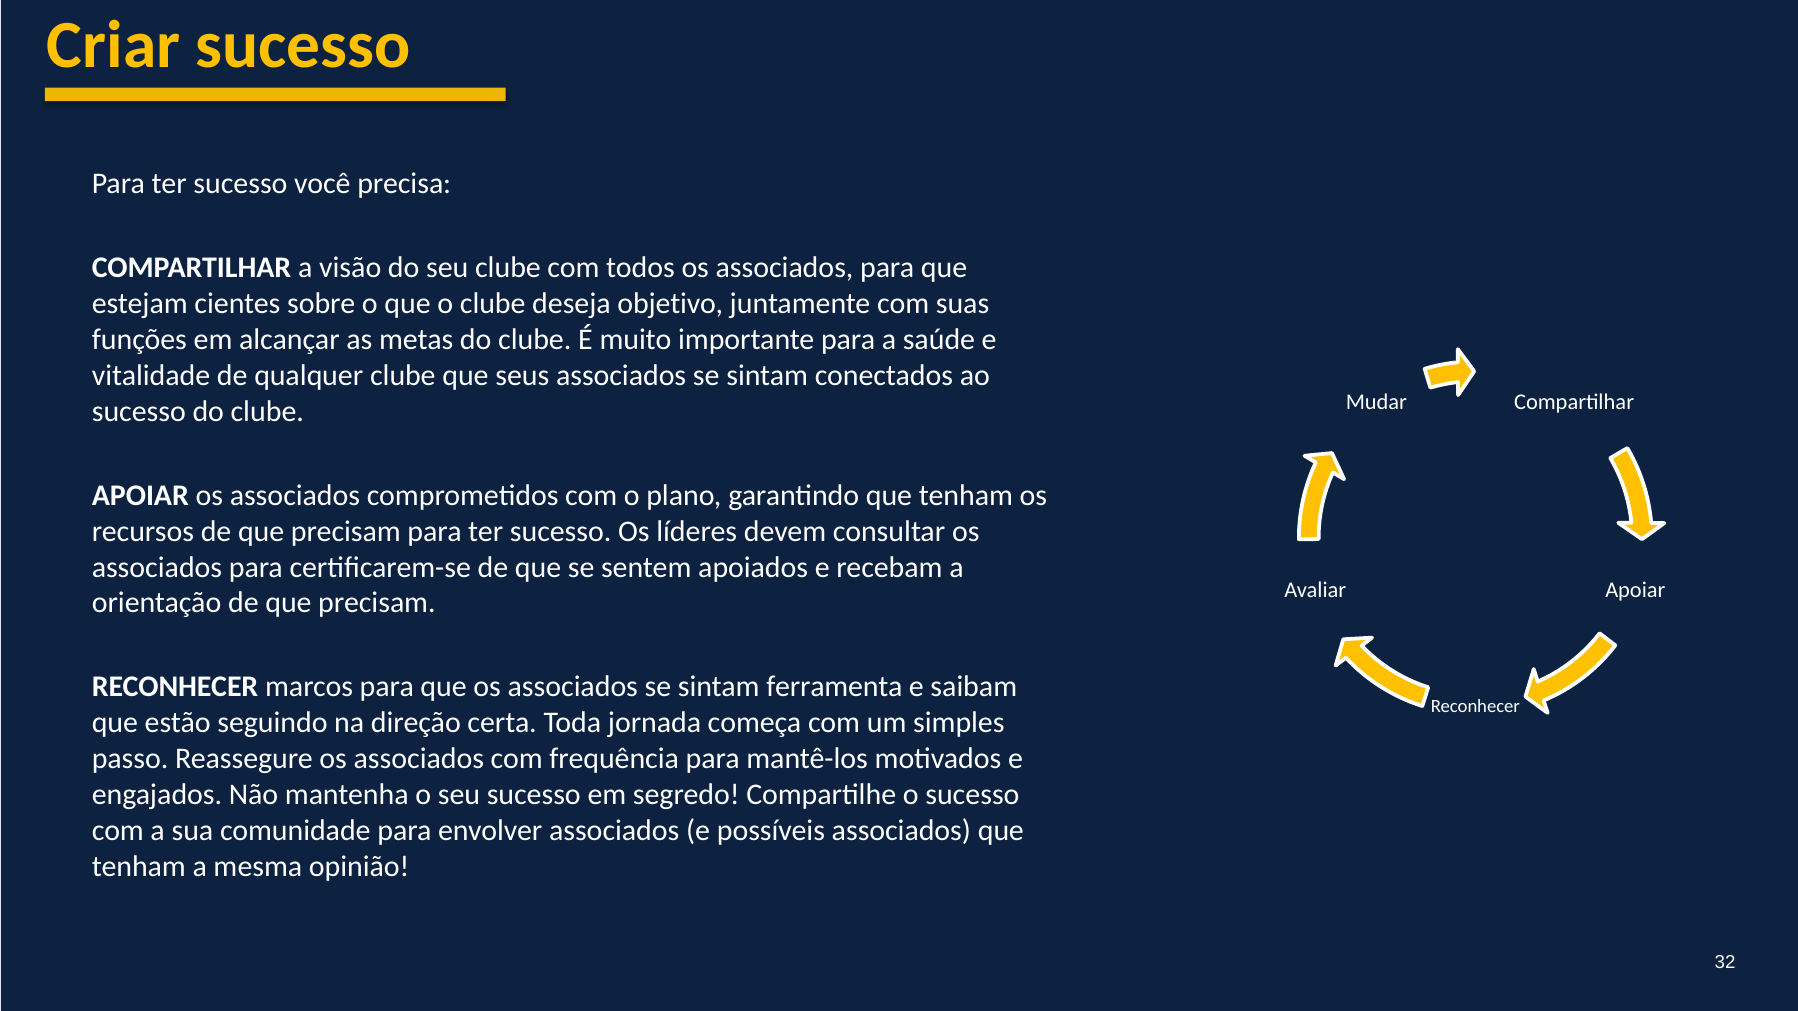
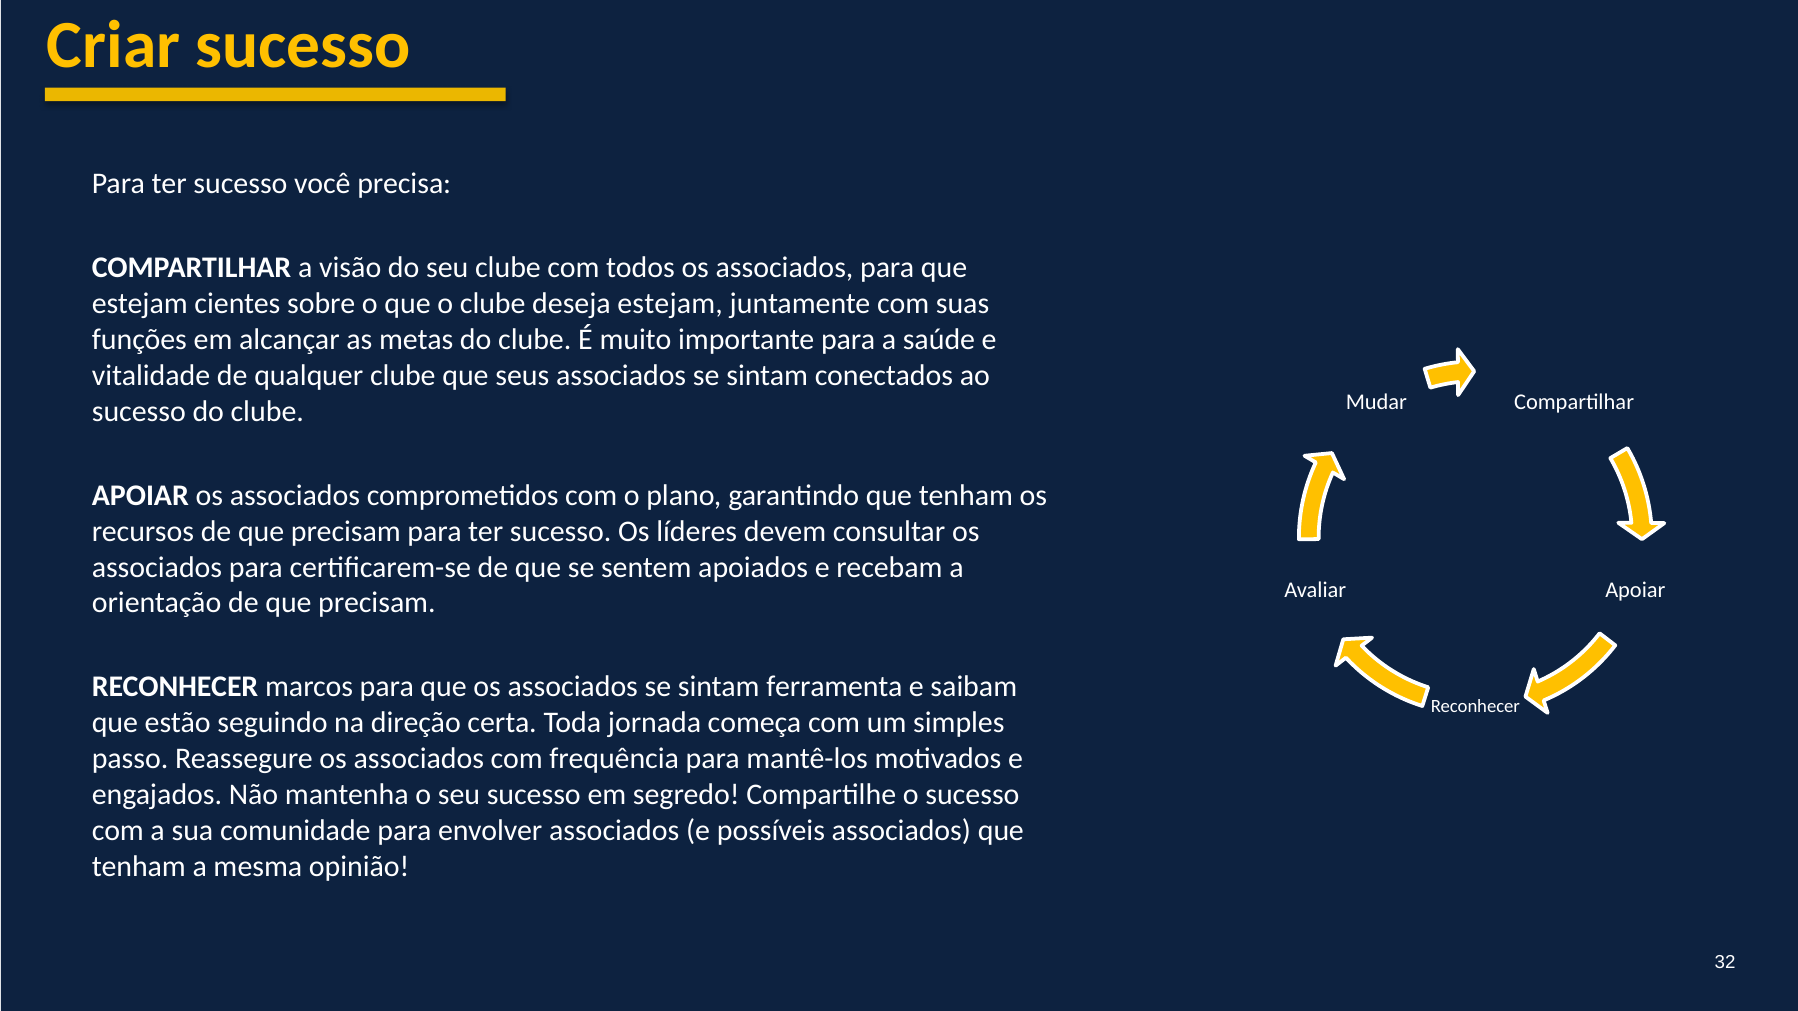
deseja objetivo: objetivo -> estejam
